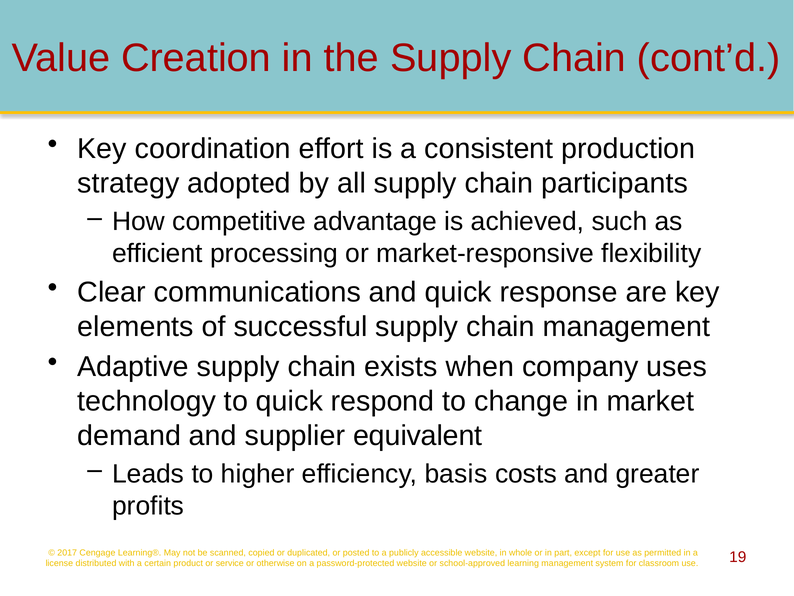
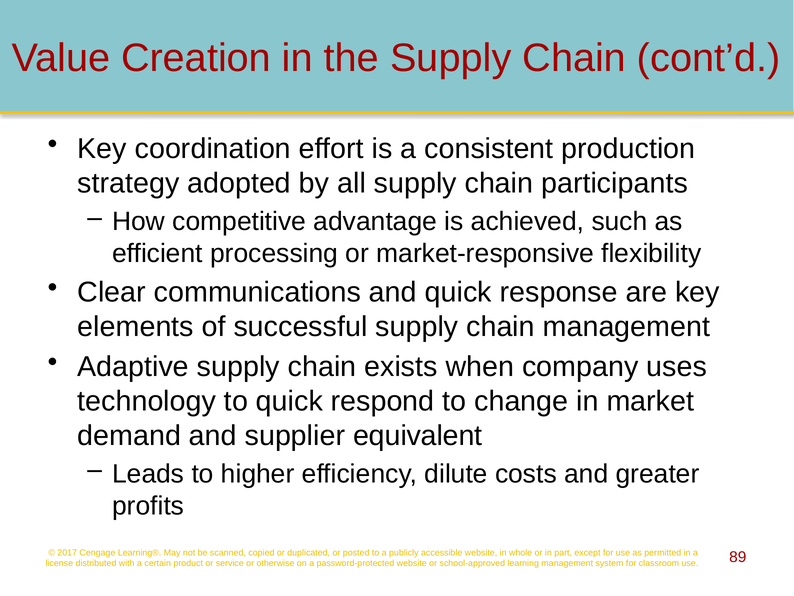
basis: basis -> dilute
19: 19 -> 89
